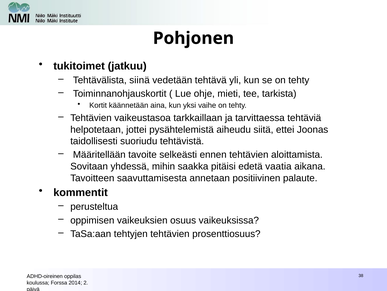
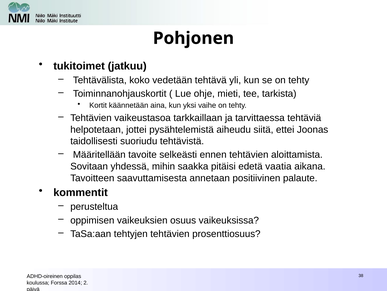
siinä: siinä -> koko
